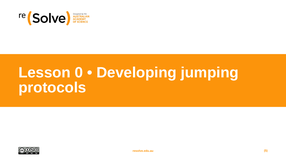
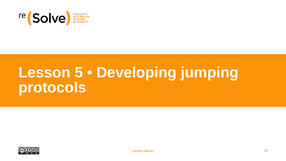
Lesson 0: 0 -> 5
